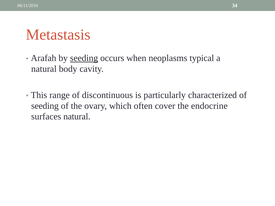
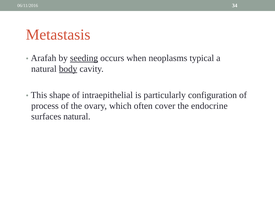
body underline: none -> present
range: range -> shape
discontinuous: discontinuous -> intraepithelial
characterized: characterized -> configuration
seeding at (45, 106): seeding -> process
